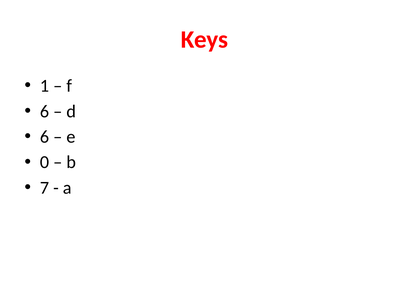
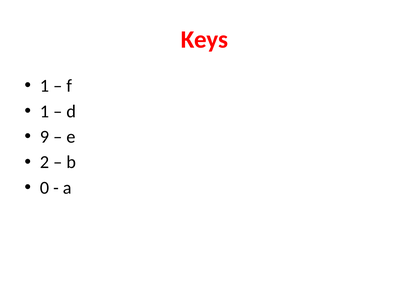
6 at (44, 111): 6 -> 1
6 at (44, 137): 6 -> 9
0: 0 -> 2
7: 7 -> 0
